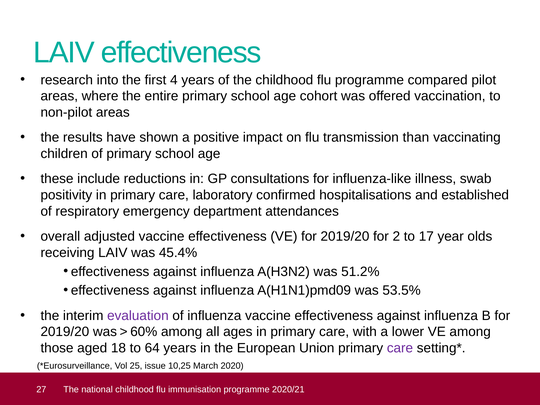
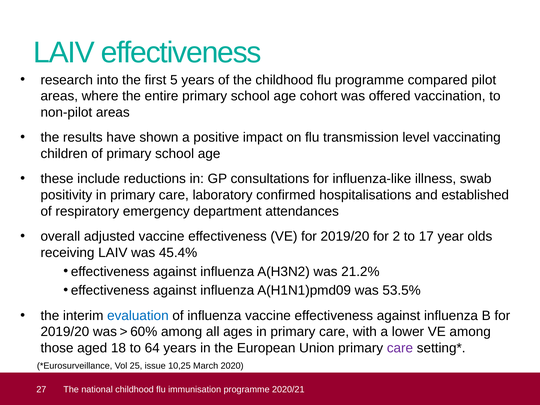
4: 4 -> 5
than: than -> level
51.2%: 51.2% -> 21.2%
evaluation colour: purple -> blue
